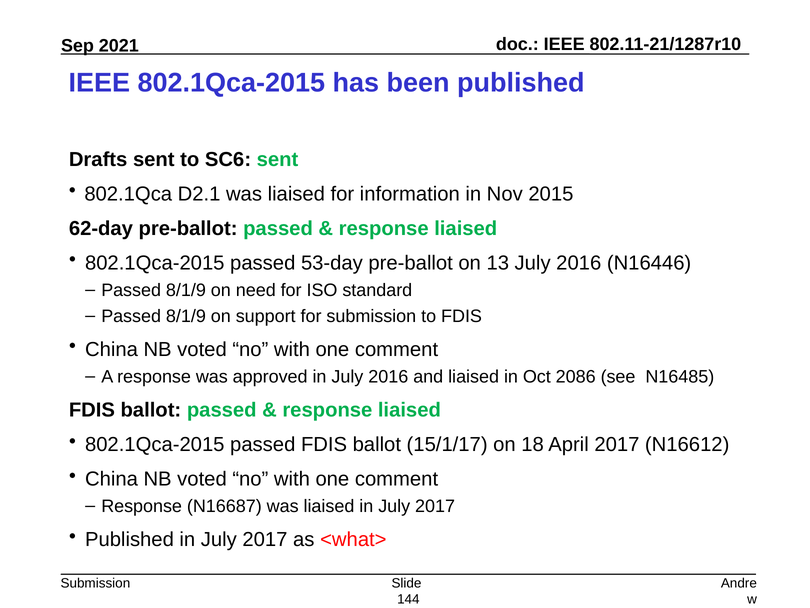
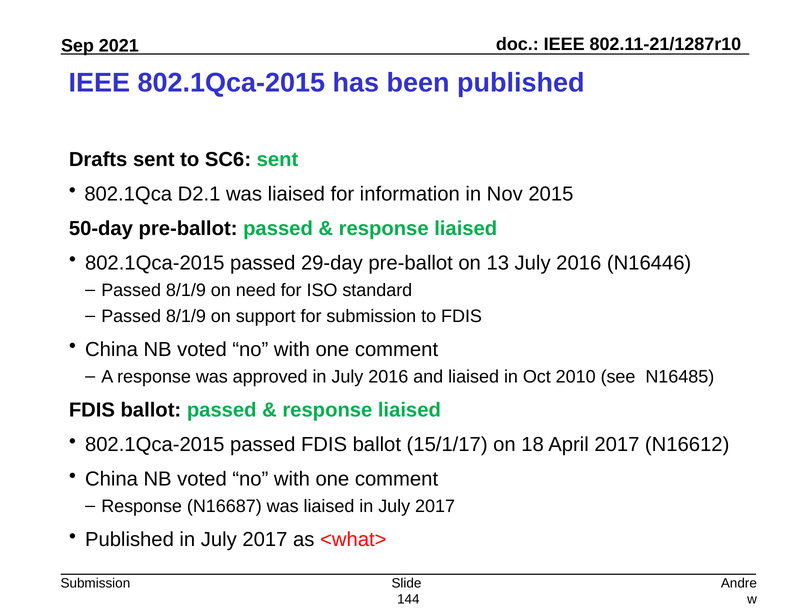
62-day: 62-day -> 50-day
53-day: 53-day -> 29-day
2086: 2086 -> 2010
